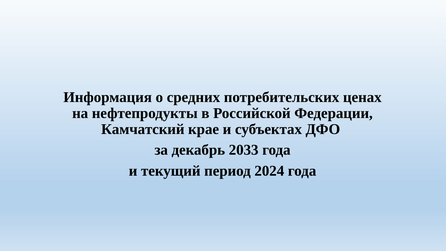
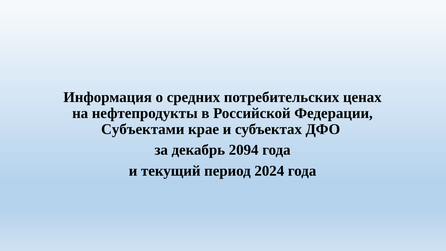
Камчатский: Камчатский -> Субъектами
2033: 2033 -> 2094
